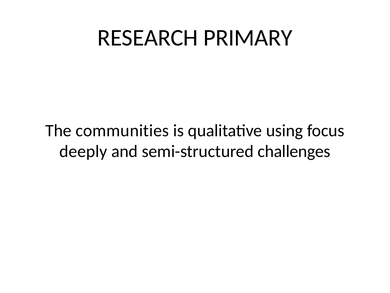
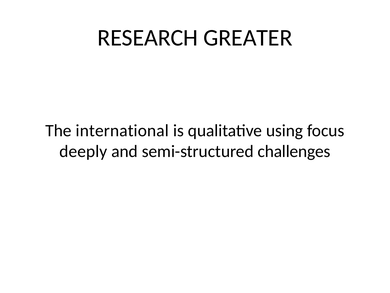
PRIMARY: PRIMARY -> GREATER
communities: communities -> international
